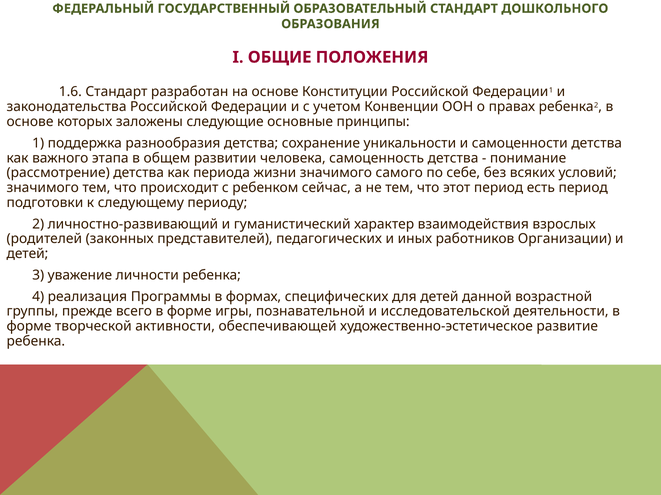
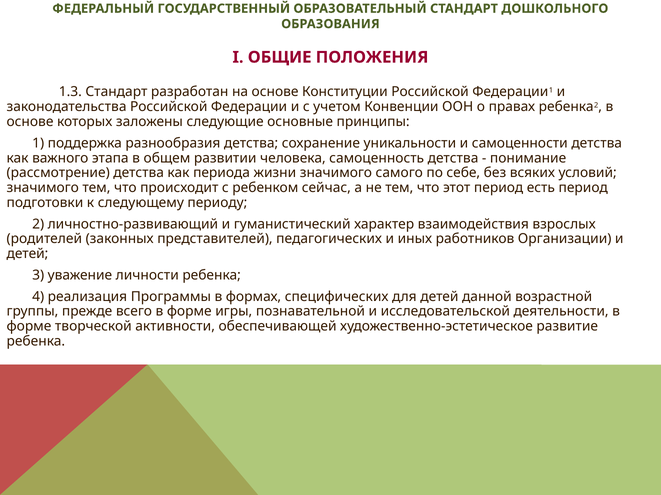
1.6: 1.6 -> 1.3
